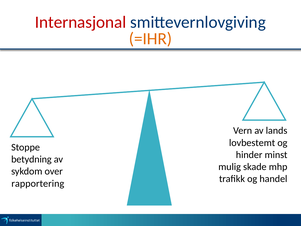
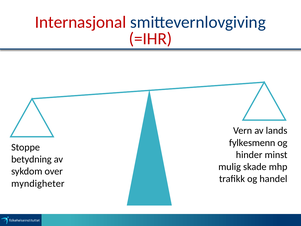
=IHR colour: orange -> red
lovbestemt: lovbestemt -> fylkesmenn
rapportering: rapportering -> myndigheter
